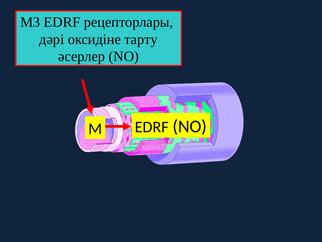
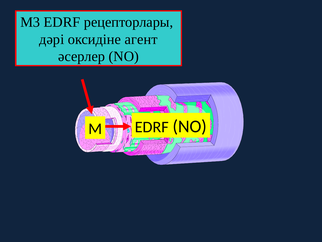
тарту: тарту -> агент
